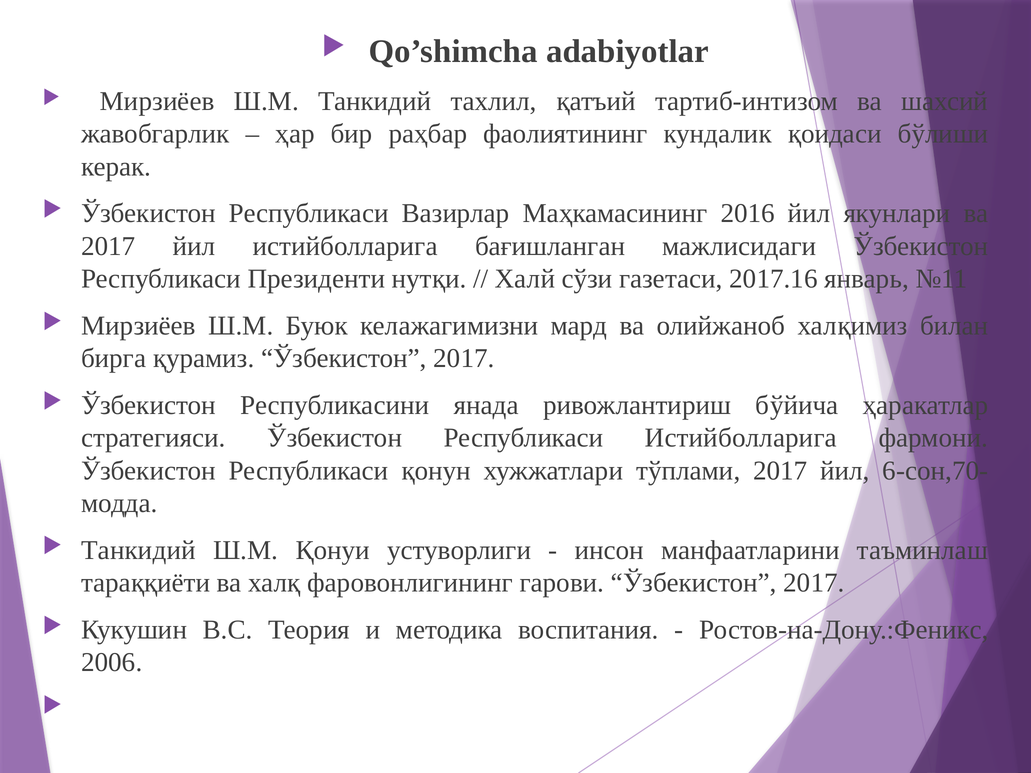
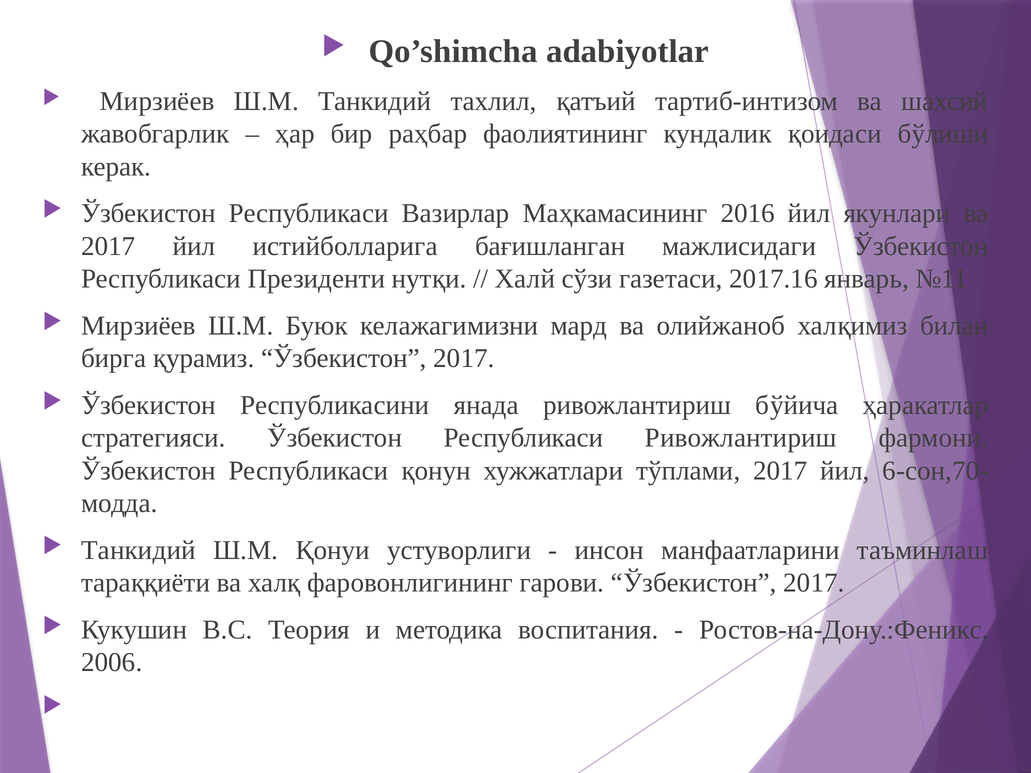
Республикаси Истийболларига: Истийболларига -> Ривожлантириш
